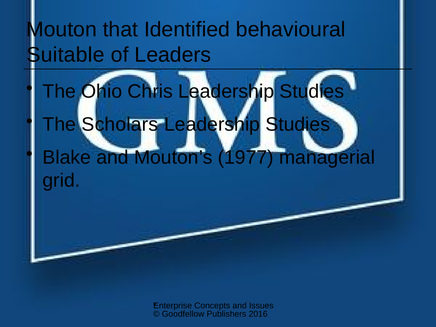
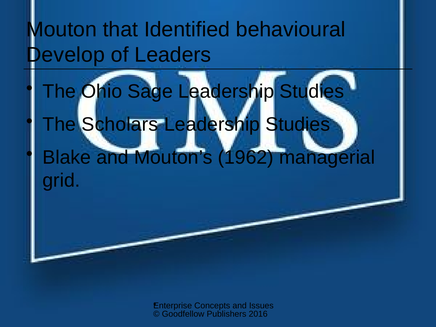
Suitable: Suitable -> Develop
Chris: Chris -> Sage
1977: 1977 -> 1962
